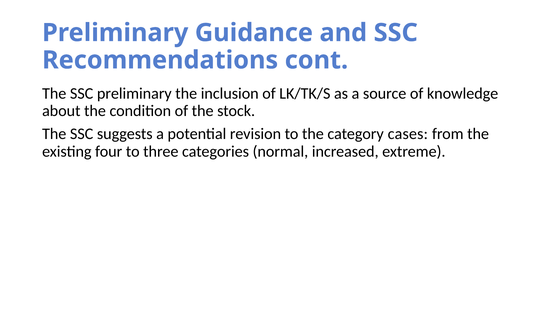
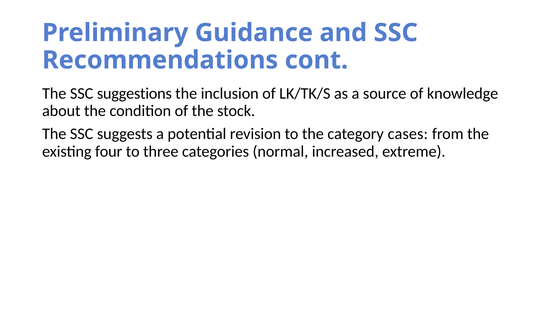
SSC preliminary: preliminary -> suggestions
